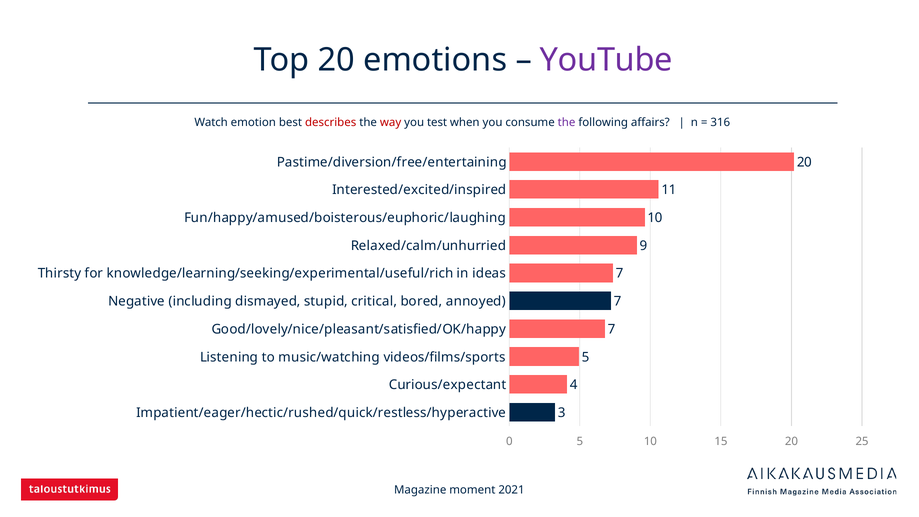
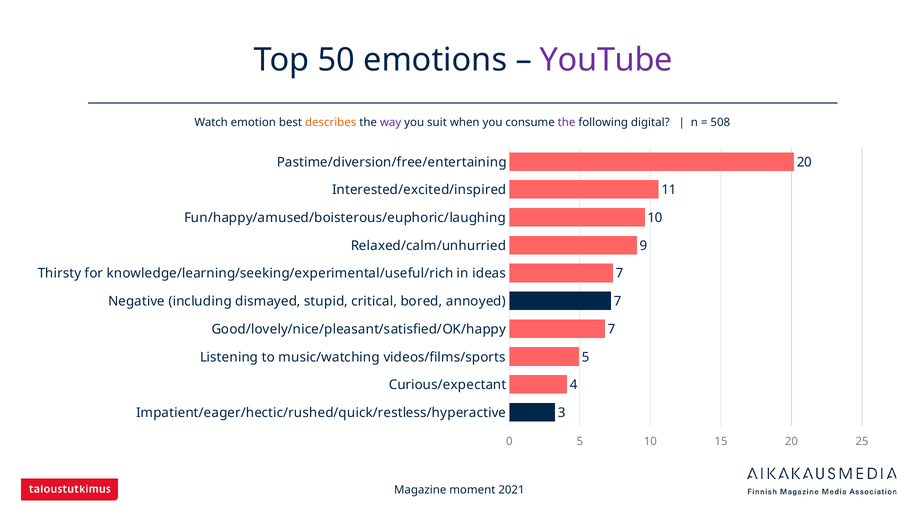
Top 20: 20 -> 50
describes colour: red -> orange
way colour: red -> purple
test: test -> suit
affairs: affairs -> digital
316: 316 -> 508
